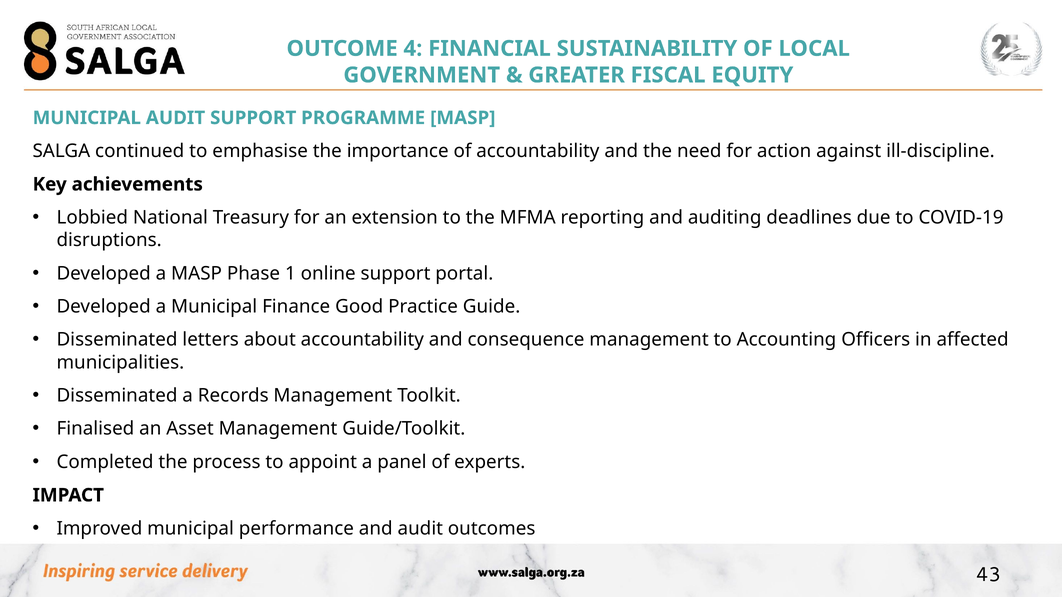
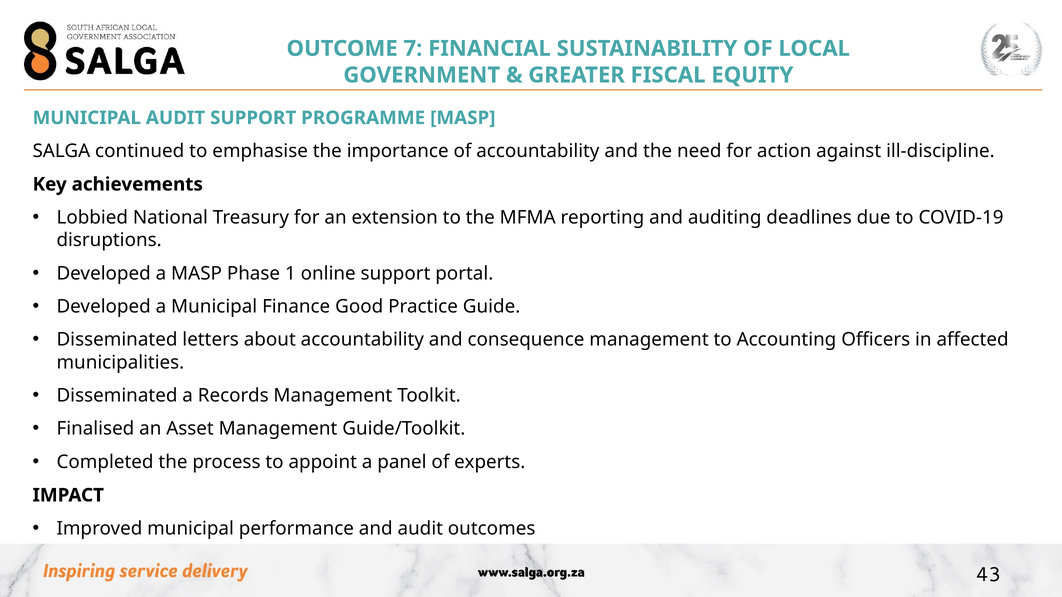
4: 4 -> 7
